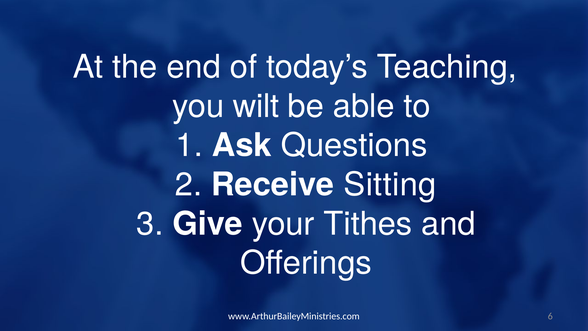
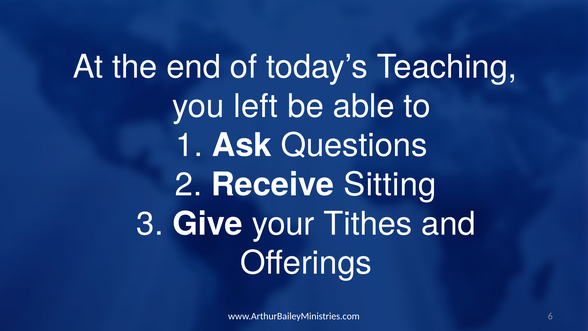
wilt: wilt -> left
